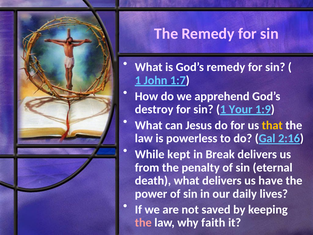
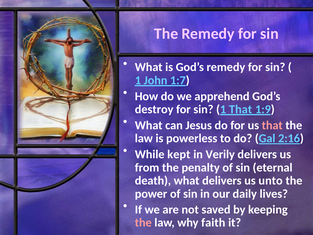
1 Your: Your -> That
that at (272, 125) colour: yellow -> pink
Break: Break -> Verily
have: have -> unto
